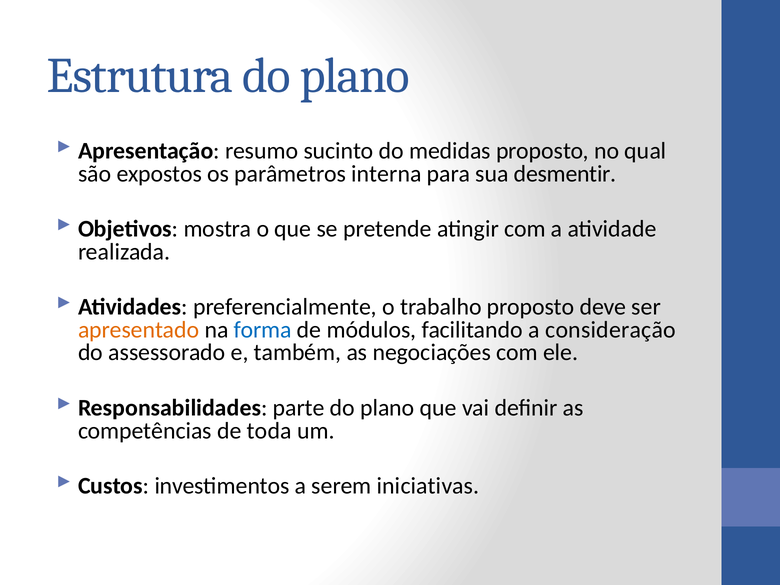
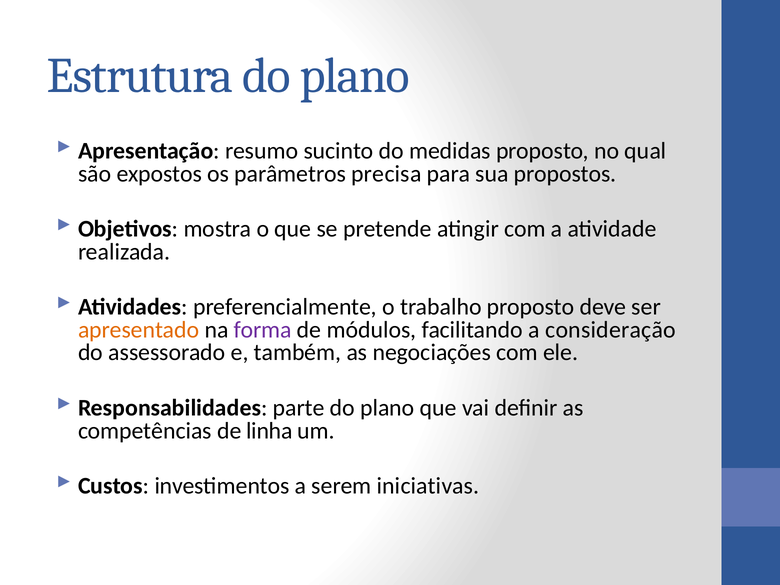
interna: interna -> precisa
desmentir: desmentir -> propostos
forma colour: blue -> purple
toda: toda -> linha
